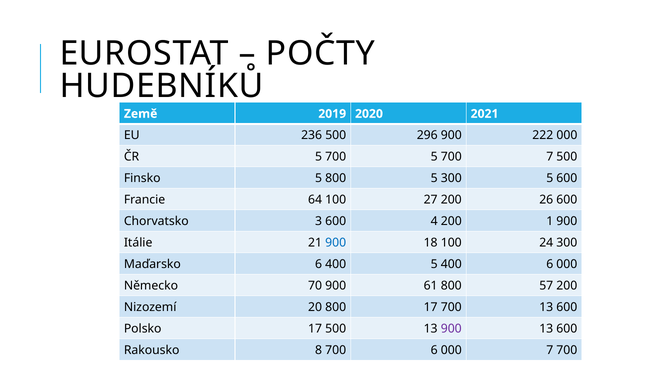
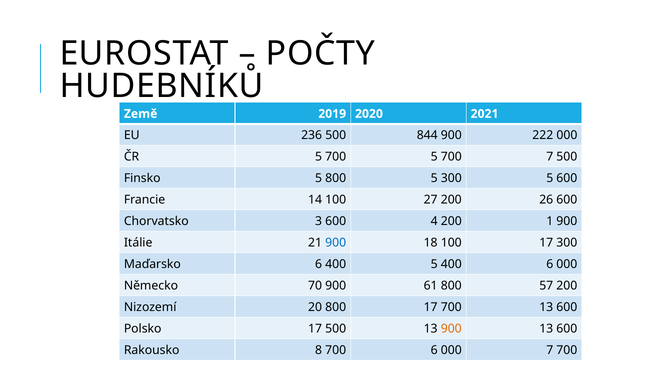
296: 296 -> 844
64: 64 -> 14
100 24: 24 -> 17
900 at (451, 329) colour: purple -> orange
